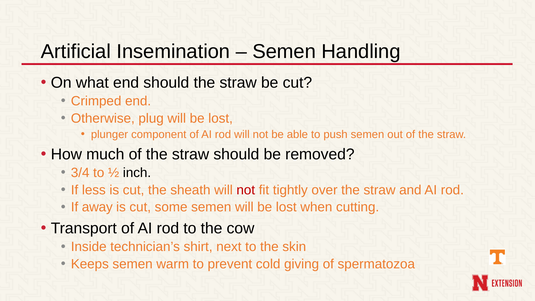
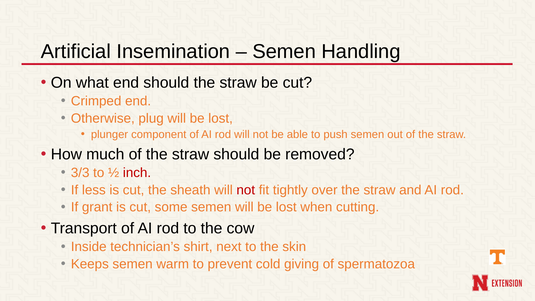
3/4: 3/4 -> 3/3
inch colour: black -> red
away: away -> grant
